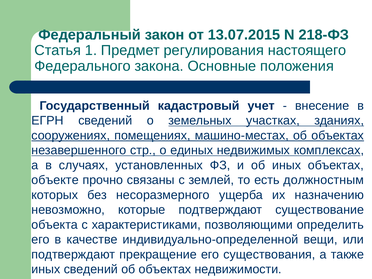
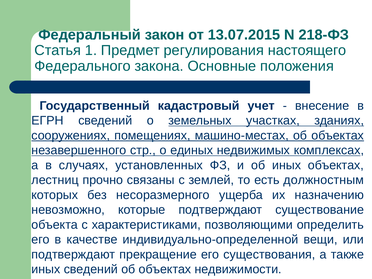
объекте: объекте -> лестниц
